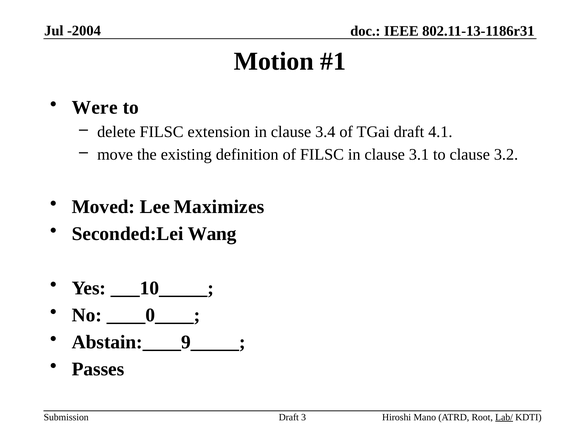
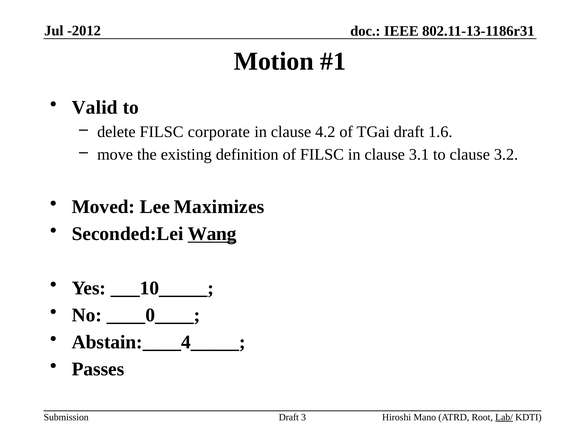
-2004: -2004 -> -2012
Were: Were -> Valid
extension: extension -> corporate
3.4: 3.4 -> 4.2
4.1: 4.1 -> 1.6
Wang underline: none -> present
Abstain:____9_____: Abstain:____9_____ -> Abstain:____4_____
